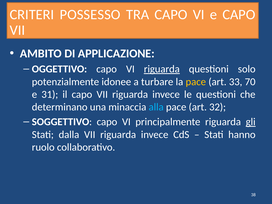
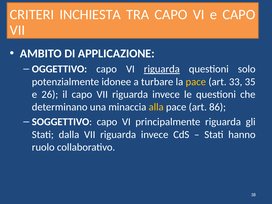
POSSESSO: POSSESSO -> INCHIESTA
70: 70 -> 35
31: 31 -> 26
alla colour: light blue -> yellow
32: 32 -> 86
gli underline: present -> none
